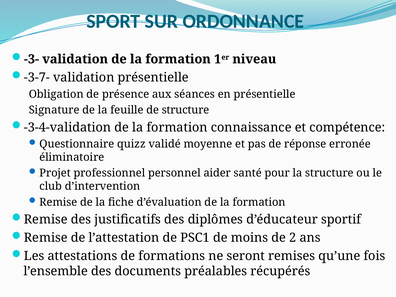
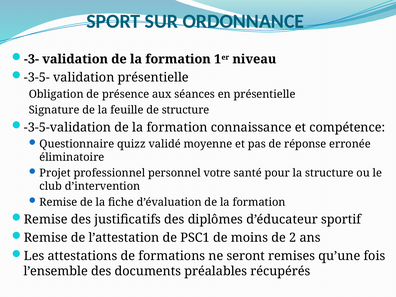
-3-7-: -3-7- -> -3-5-
-3-4-validation: -3-4-validation -> -3-5-validation
aider: aider -> votre
